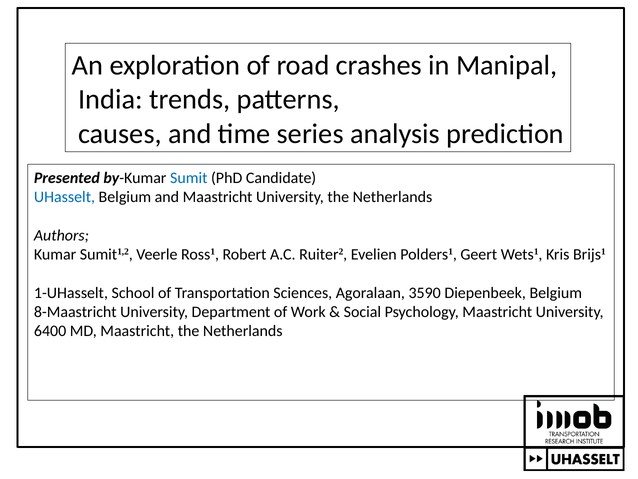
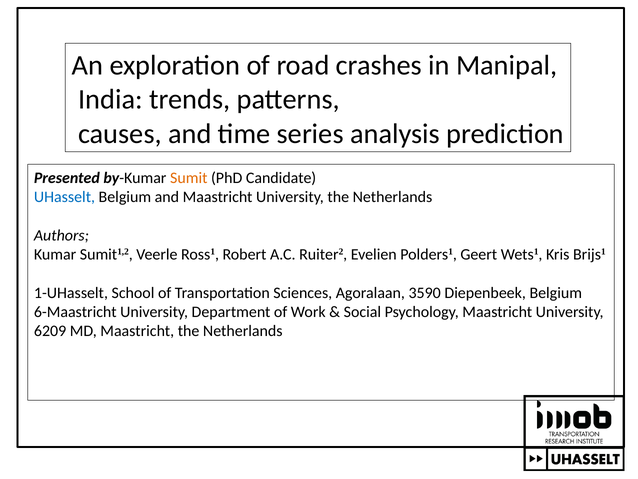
Sumit colour: blue -> orange
8-Maastricht: 8-Maastricht -> 6-Maastricht
6400: 6400 -> 6209
